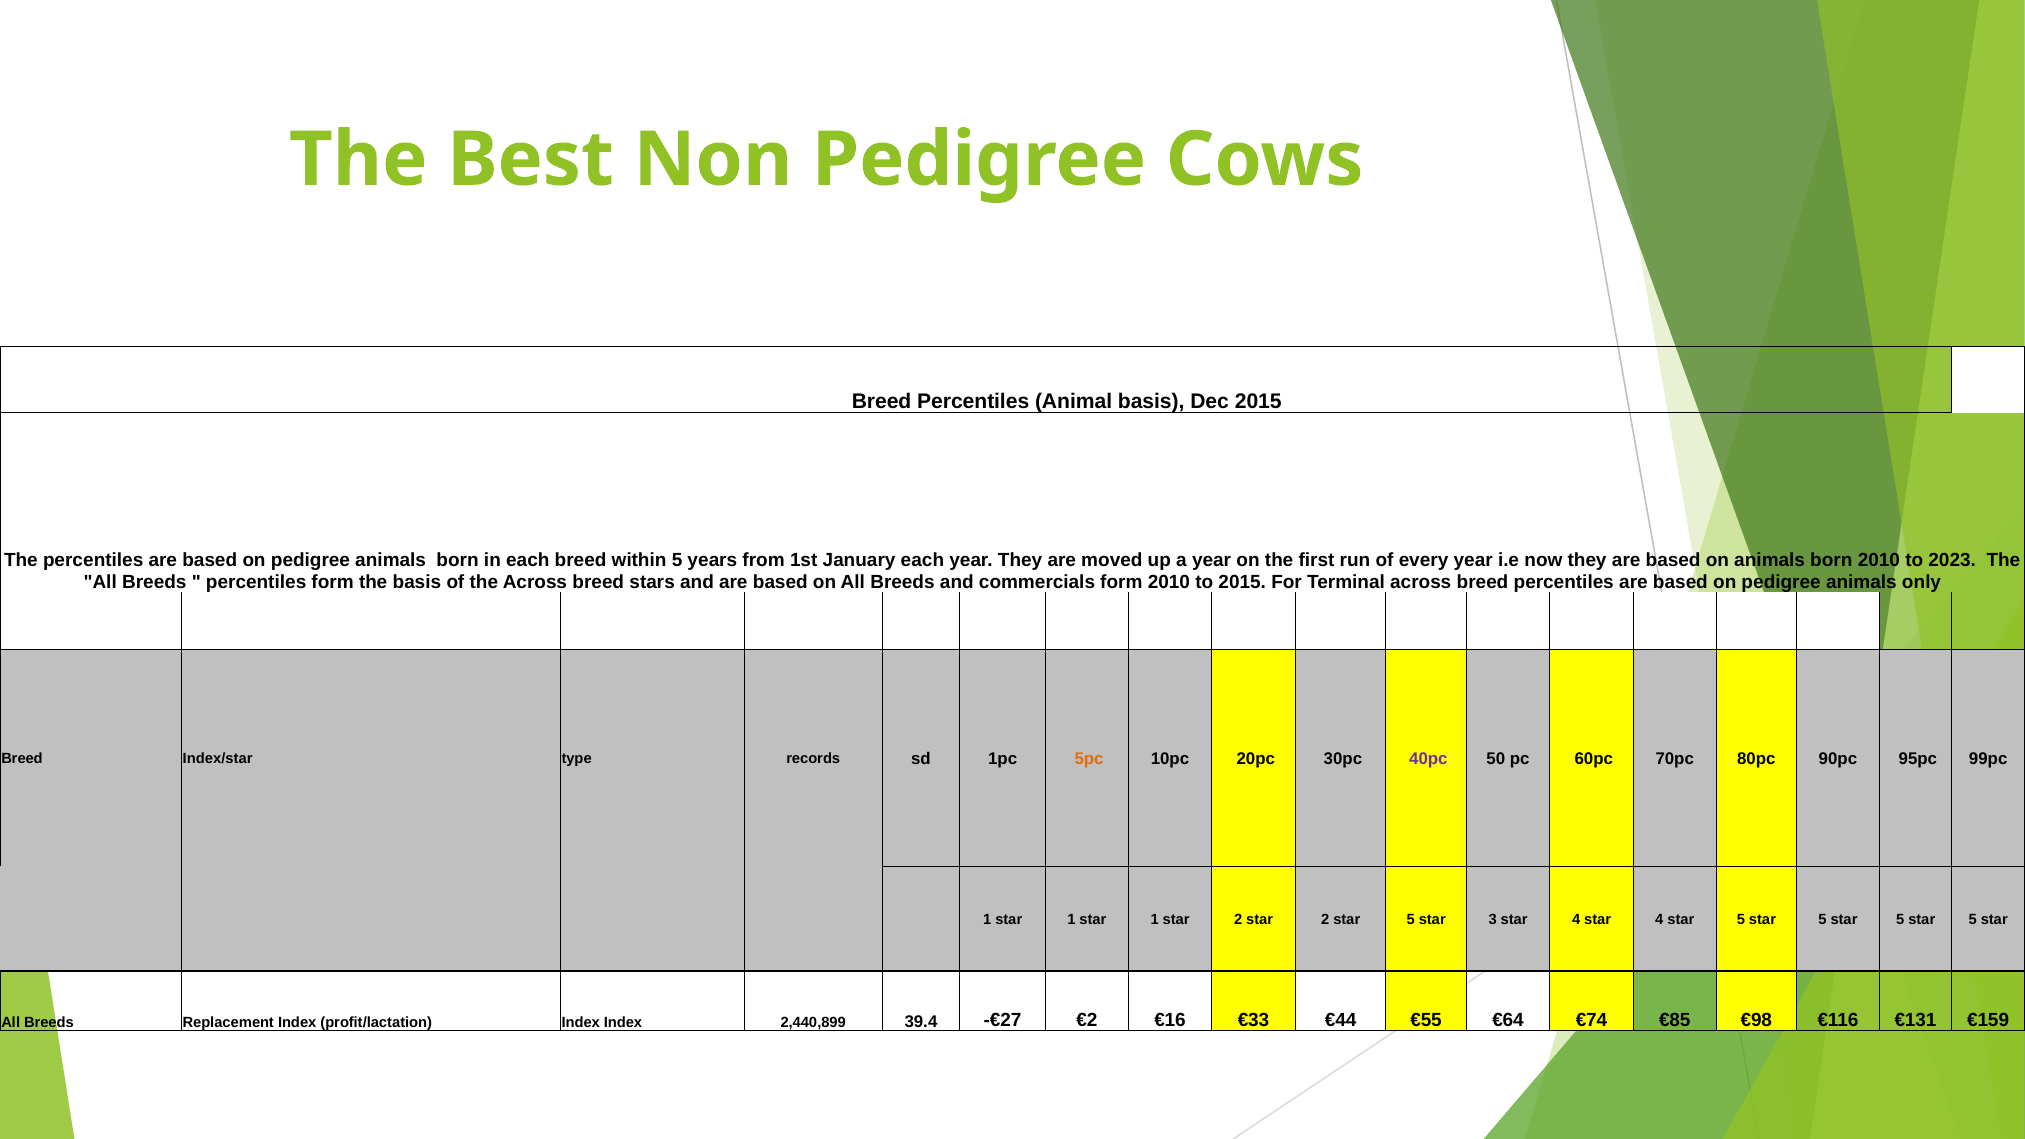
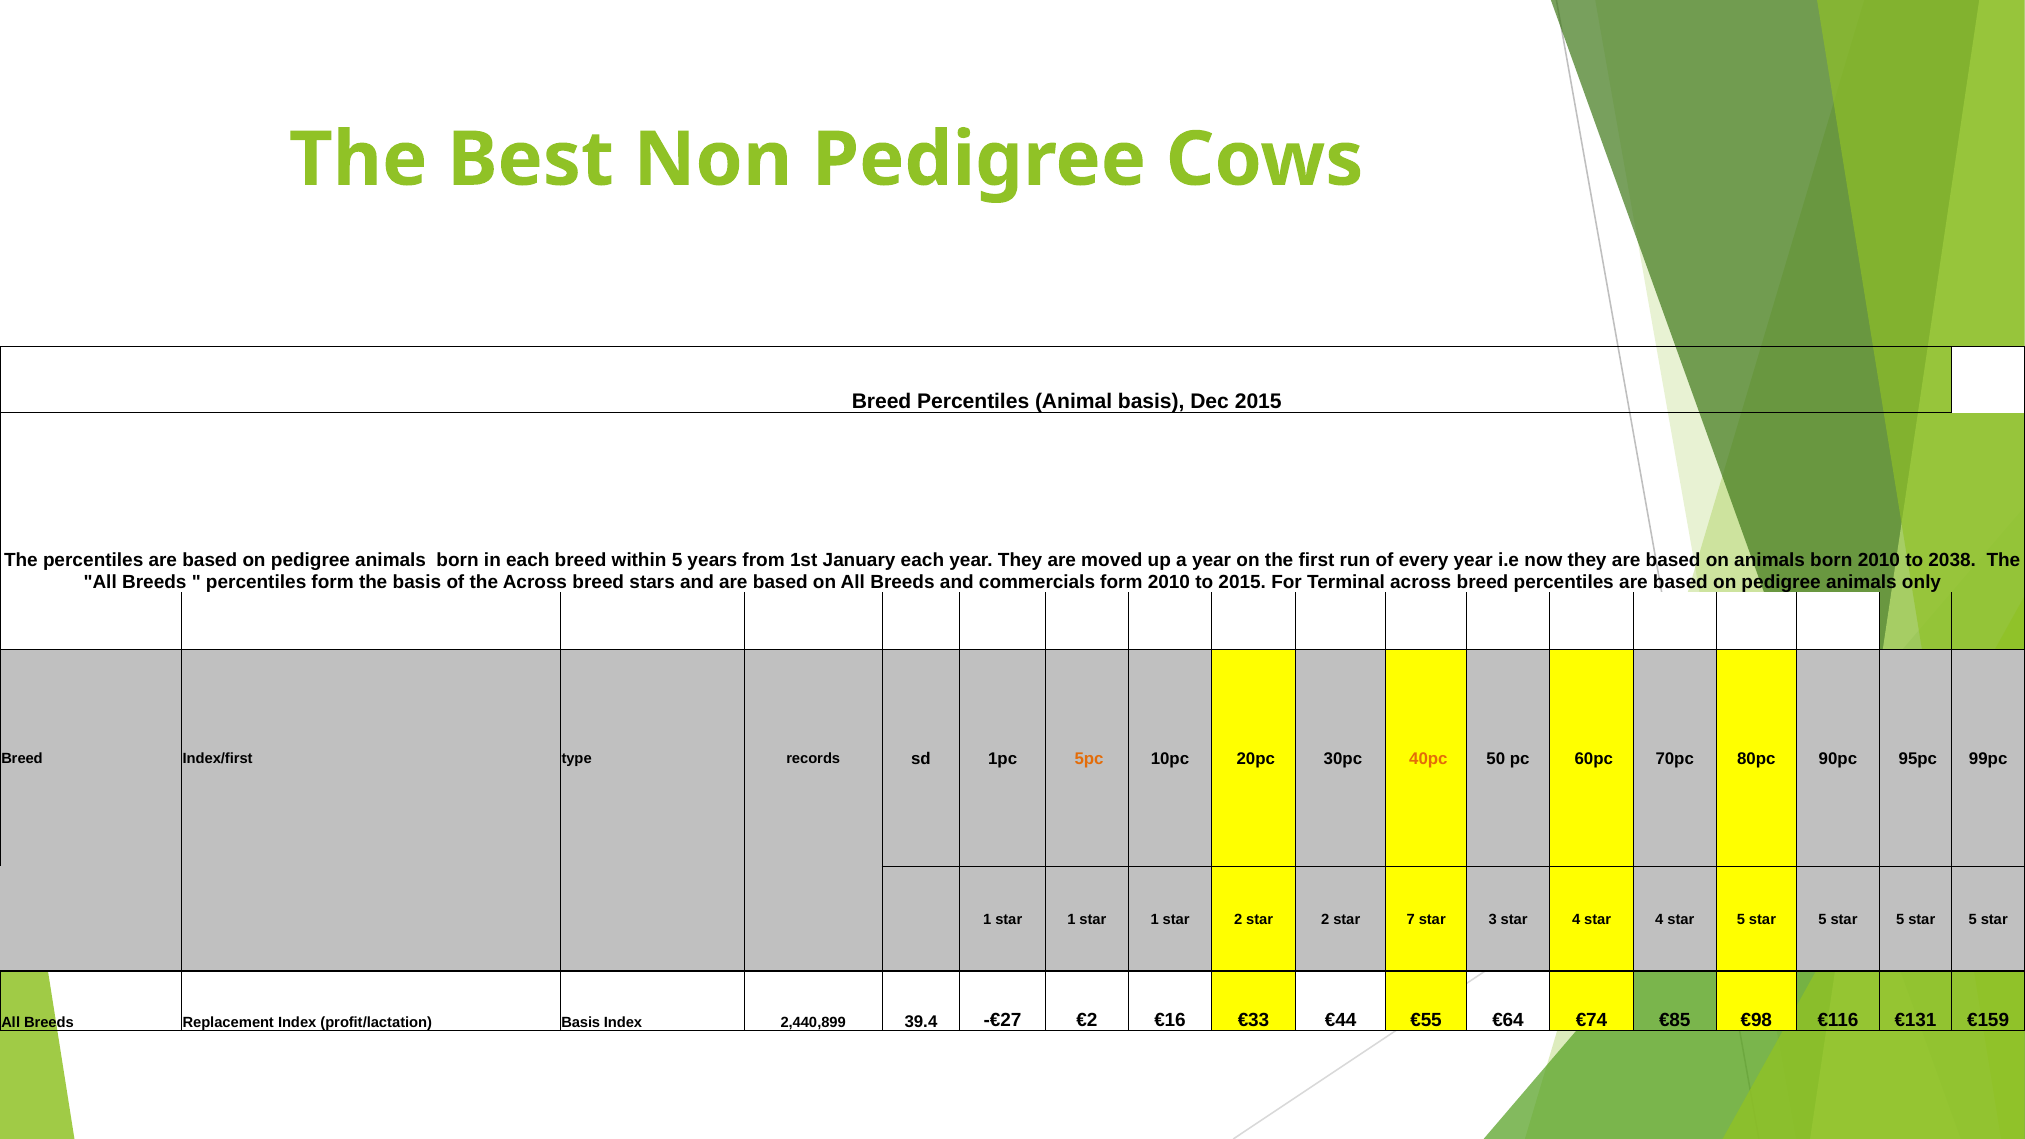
2023: 2023 -> 2038
Index/star: Index/star -> Index/first
40pc colour: purple -> orange
2 star 5: 5 -> 7
profit/lactation Index: Index -> Basis
